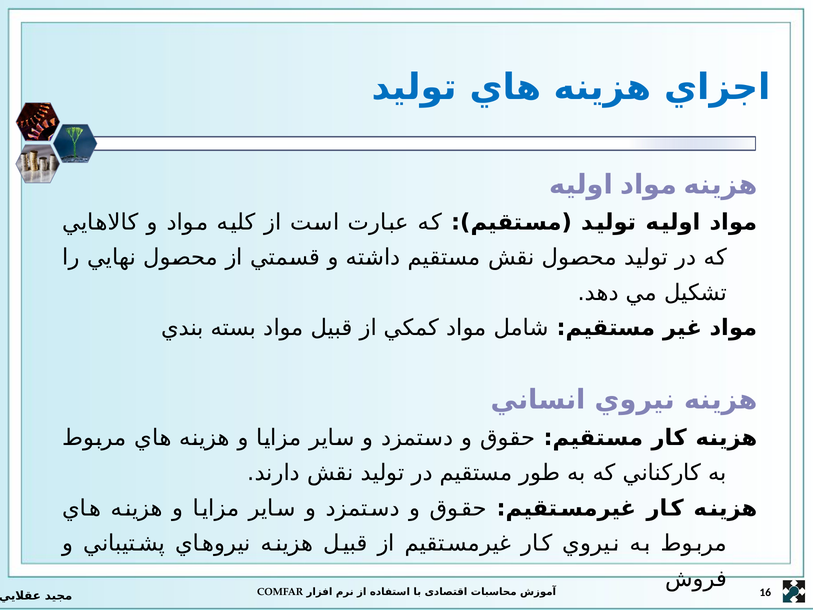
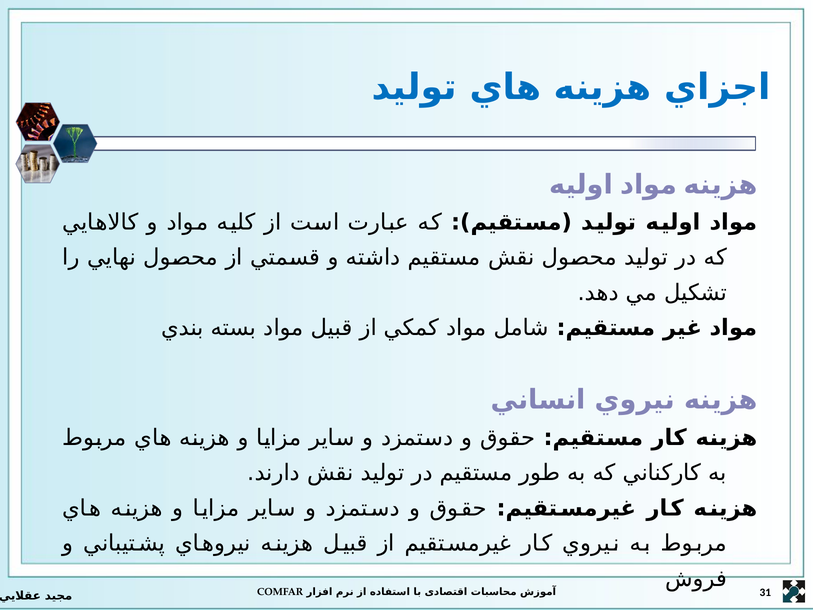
16: 16 -> 31
